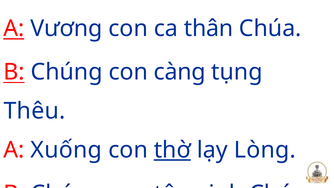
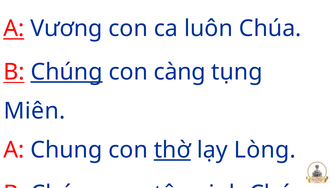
thân: thân -> luôn
Chúng at (67, 72) underline: none -> present
Thêu: Thêu -> Miên
Xuống: Xuống -> Chung
